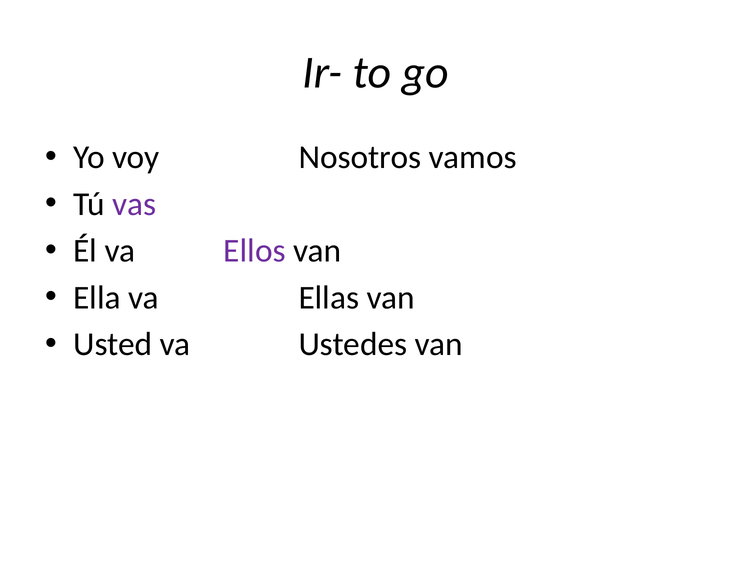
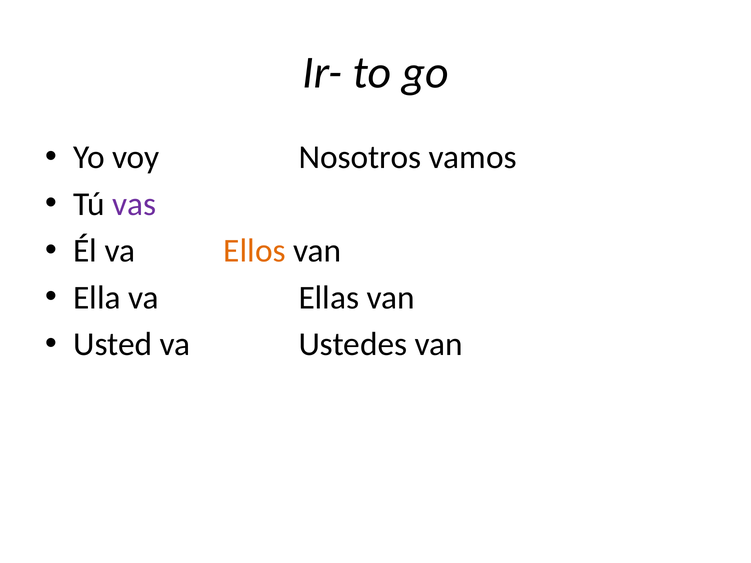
Ellos colour: purple -> orange
